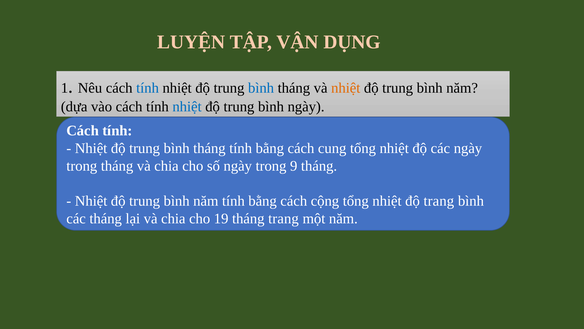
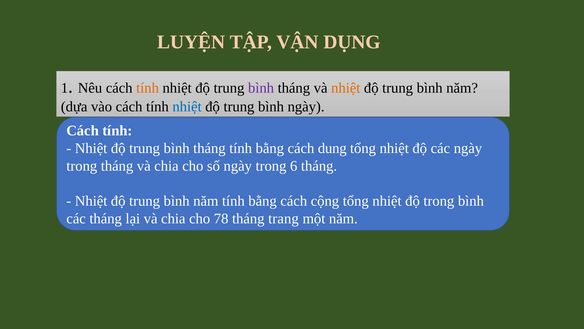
tính at (148, 88) colour: blue -> orange
bình at (261, 88) colour: blue -> purple
cung: cung -> dung
9: 9 -> 6
độ trang: trang -> trong
19: 19 -> 78
